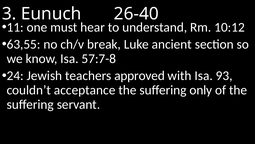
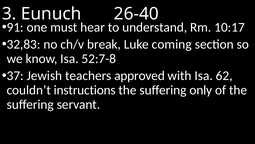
11: 11 -> 91
10:12: 10:12 -> 10:17
63,55: 63,55 -> 32,83
ancient: ancient -> coming
57:7-8: 57:7-8 -> 52:7-8
24: 24 -> 37
93: 93 -> 62
acceptance: acceptance -> instructions
